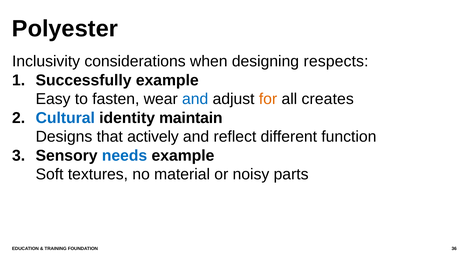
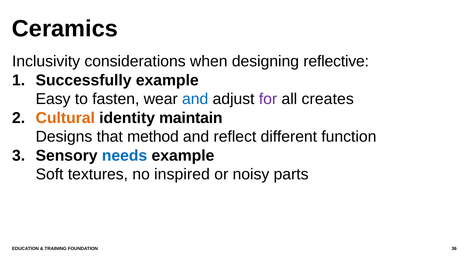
Polyester: Polyester -> Ceramics
respects: respects -> reflective
for colour: orange -> purple
Cultural colour: blue -> orange
actively: actively -> method
material: material -> inspired
